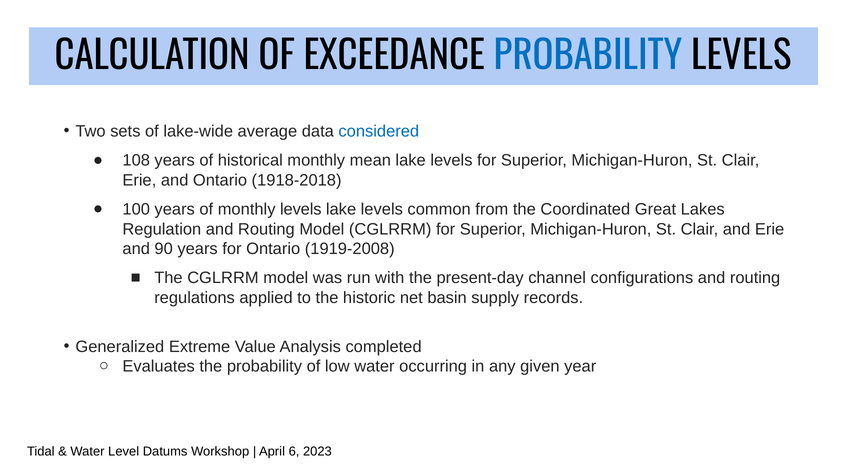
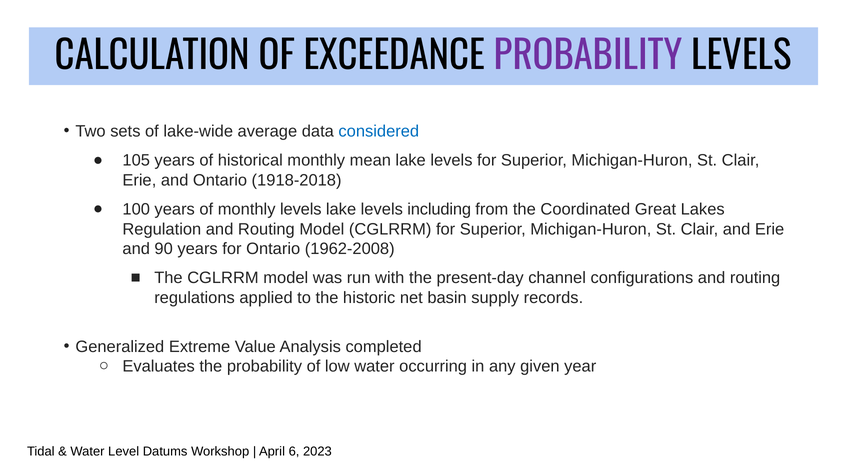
PROBABILITY at (588, 57) colour: blue -> purple
108: 108 -> 105
common: common -> including
1919-2008: 1919-2008 -> 1962-2008
